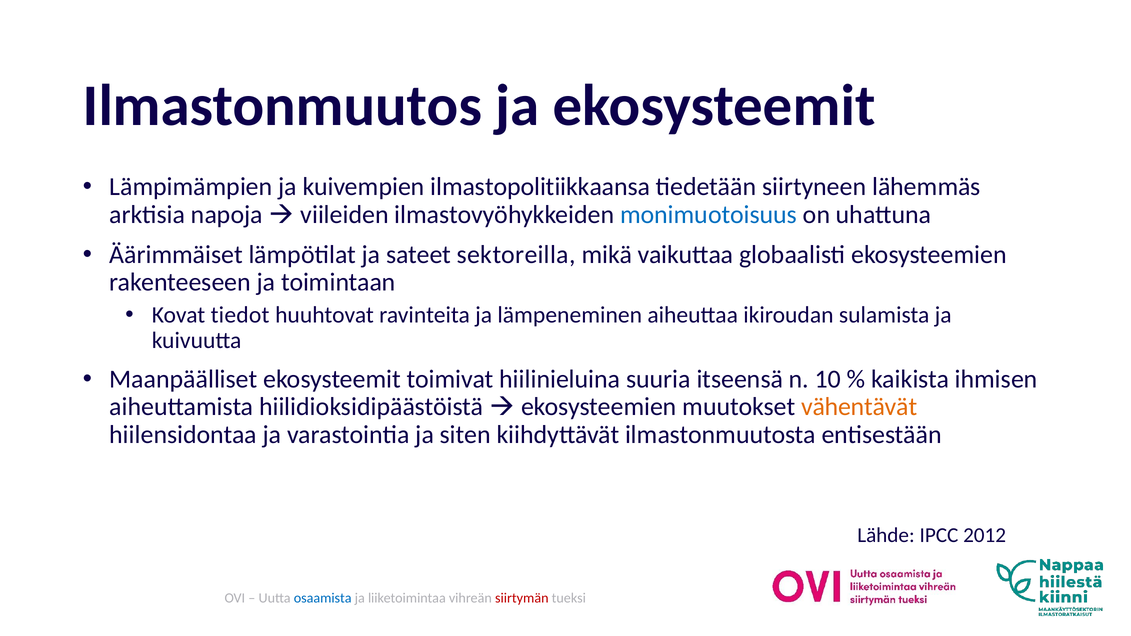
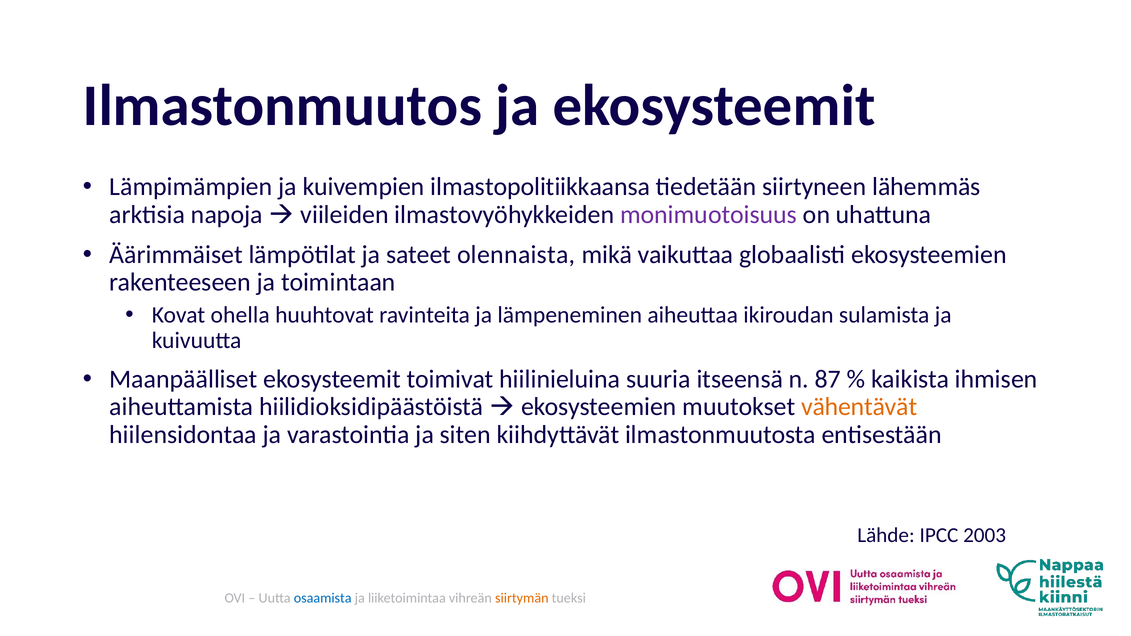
monimuotoisuus colour: blue -> purple
sektoreilla: sektoreilla -> olennaista
tiedot: tiedot -> ohella
10: 10 -> 87
2012: 2012 -> 2003
siirtymän colour: red -> orange
